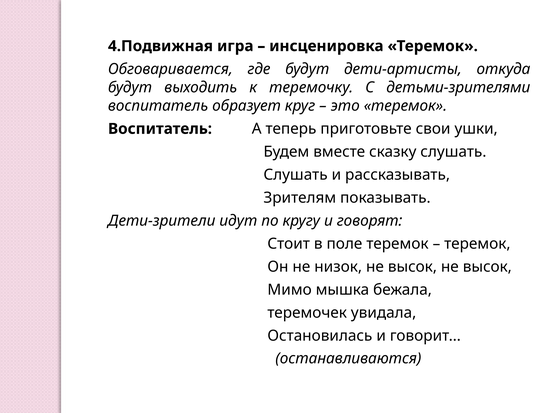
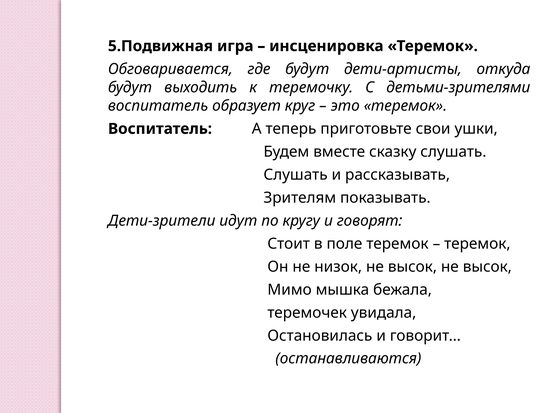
4.Подвижная: 4.Подвижная -> 5.Подвижная
